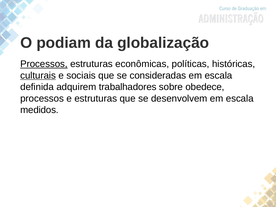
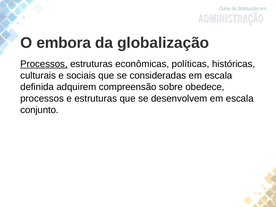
podiam: podiam -> embora
culturais underline: present -> none
trabalhadores: trabalhadores -> compreensão
medidos: medidos -> conjunto
